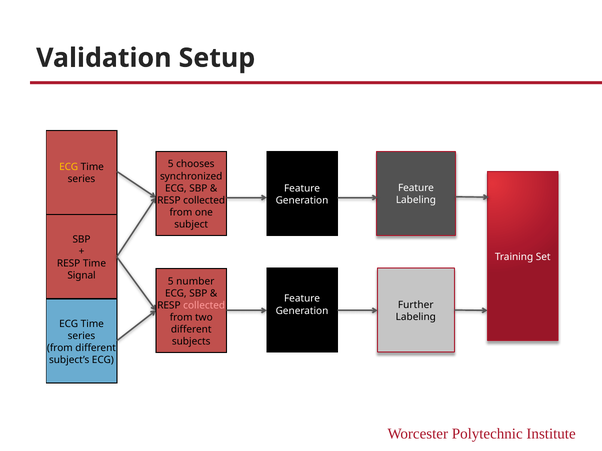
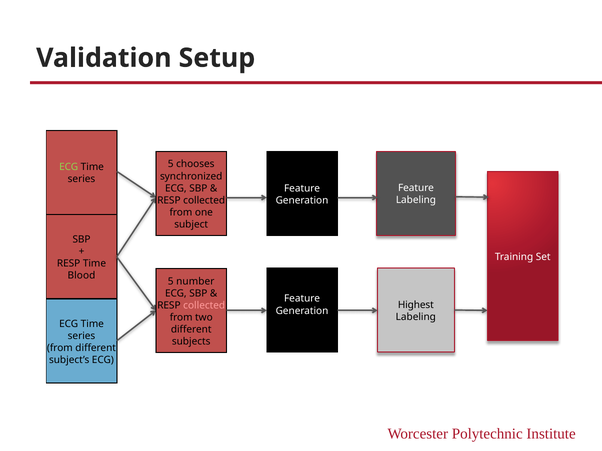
ECG at (69, 167) colour: yellow -> light green
Signal: Signal -> Blood
Further: Further -> Highest
